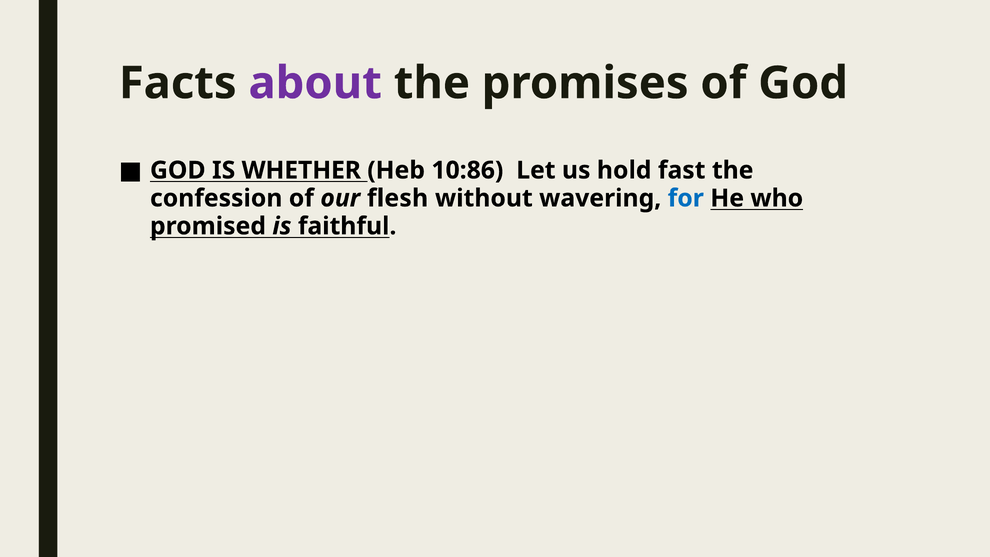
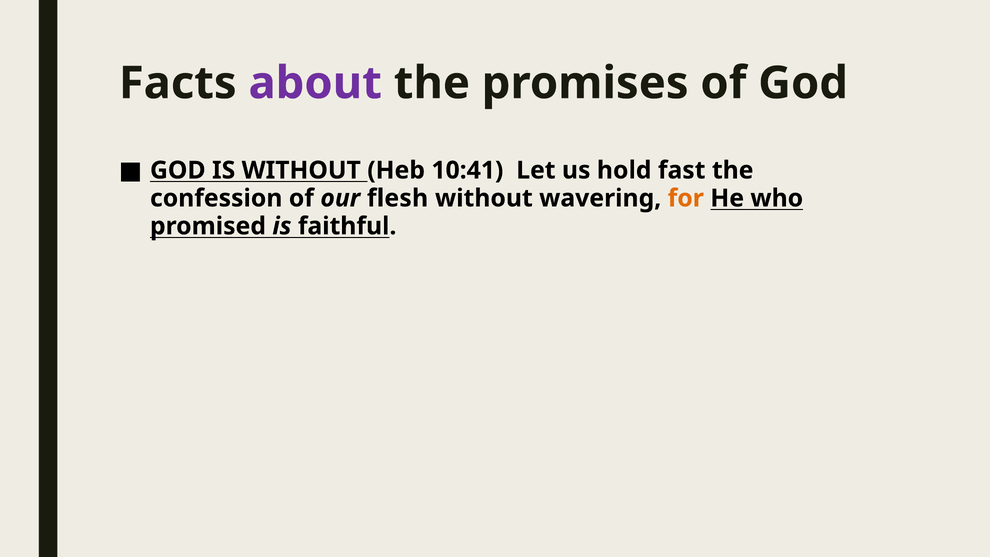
IS WHETHER: WHETHER -> WITHOUT
10:86: 10:86 -> 10:41
for colour: blue -> orange
